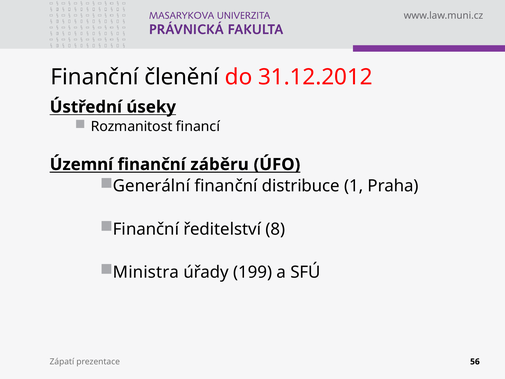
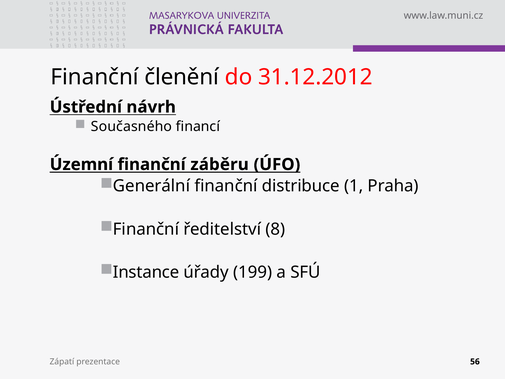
úseky: úseky -> návrh
Rozmanitost: Rozmanitost -> Současného
Ministra: Ministra -> Instance
